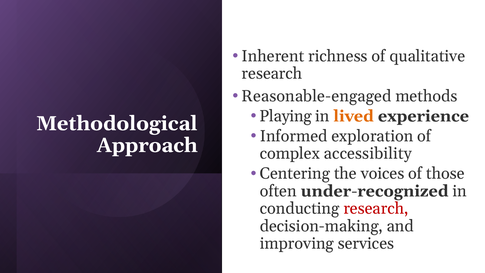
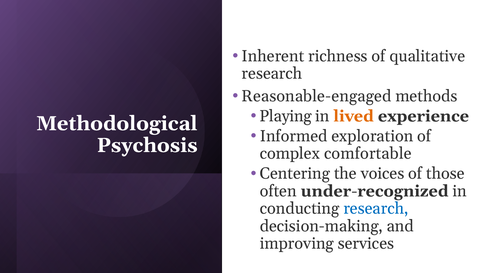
Approach: Approach -> Psychosis
accessibility: accessibility -> comfortable
research at (376, 208) colour: red -> blue
